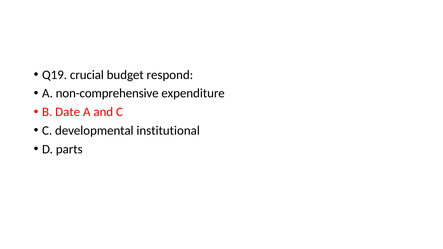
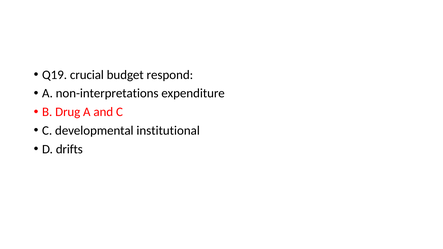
non-comprehensive: non-comprehensive -> non-interpretations
Date: Date -> Drug
parts: parts -> drifts
